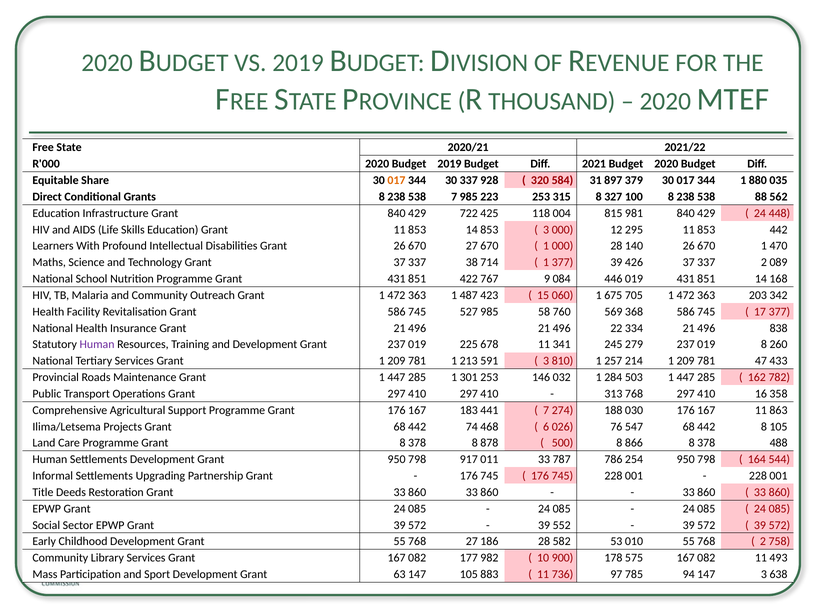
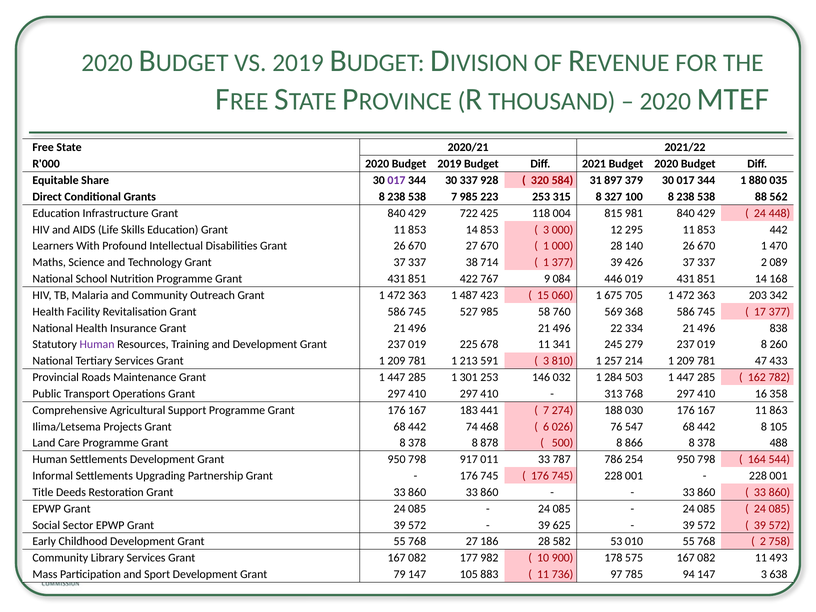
017 at (396, 180) colour: orange -> purple
552: 552 -> 625
63: 63 -> 79
